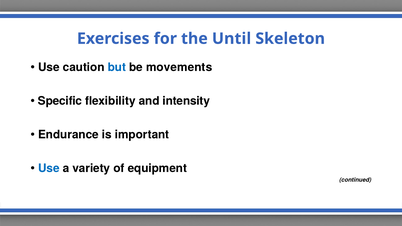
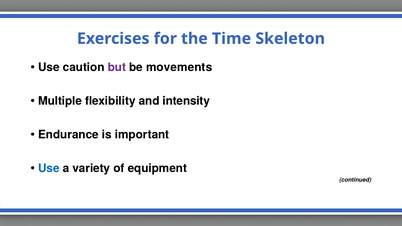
Until: Until -> Time
but colour: blue -> purple
Specific: Specific -> Multiple
